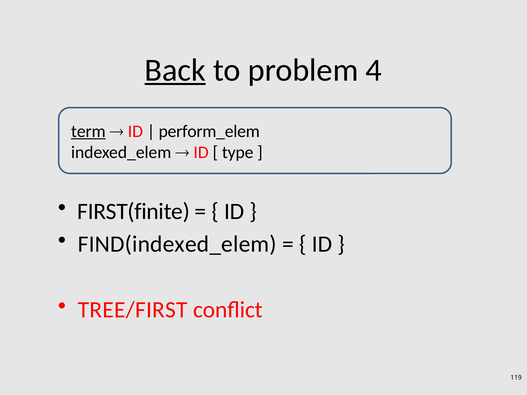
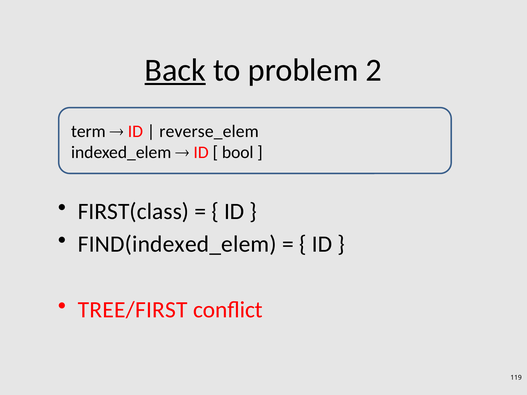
4: 4 -> 2
term underline: present -> none
perform_elem: perform_elem -> reverse_elem
type: type -> bool
FIRST(finite: FIRST(finite -> FIRST(class
